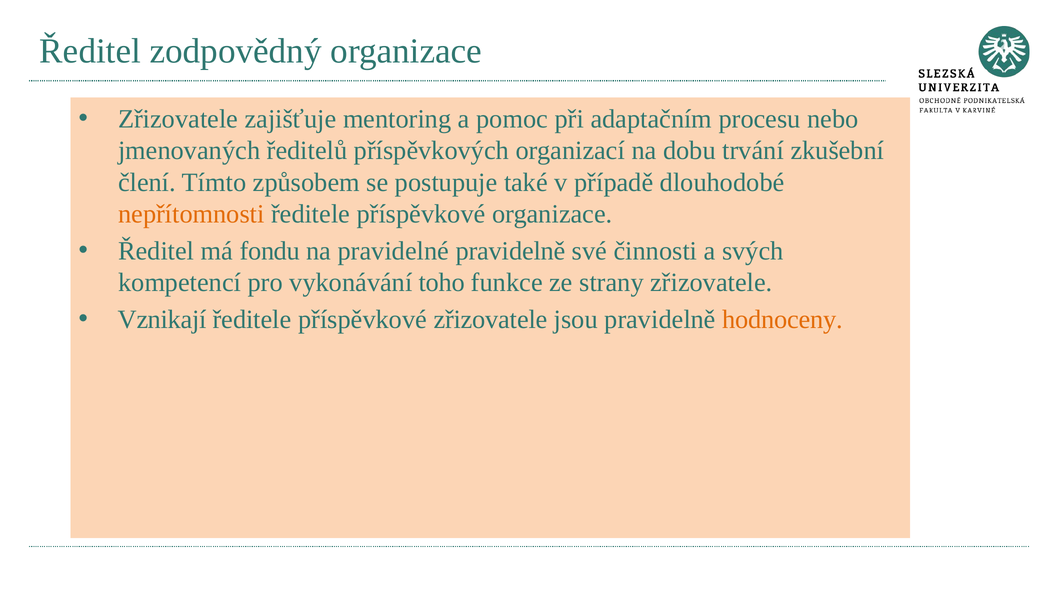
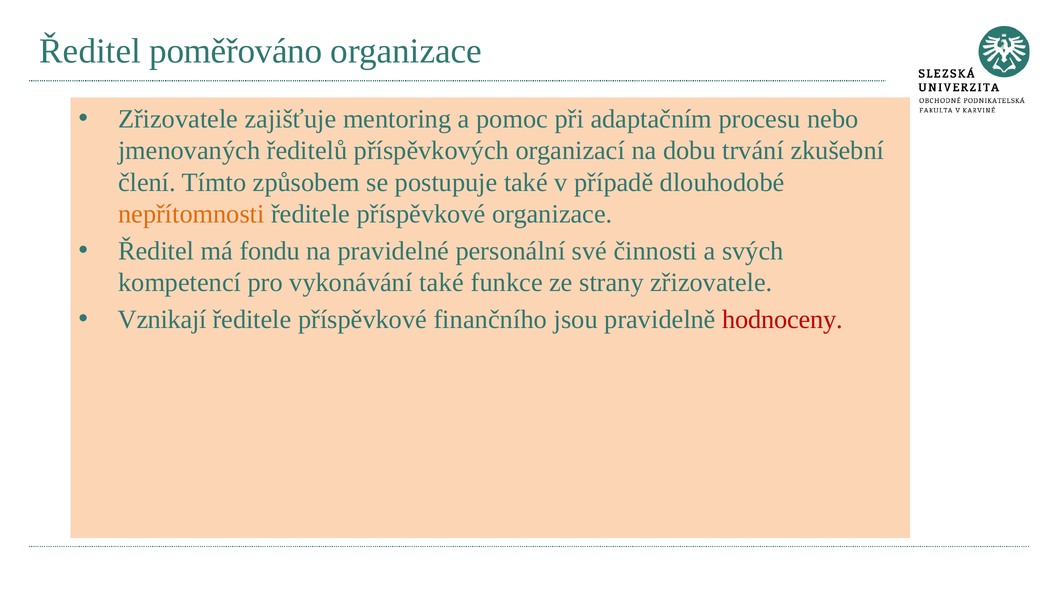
zodpovědný: zodpovědný -> poměřováno
pravidelné pravidelně: pravidelně -> personální
vykonávání toho: toho -> také
příspěvkové zřizovatele: zřizovatele -> finančního
hodnoceny colour: orange -> red
